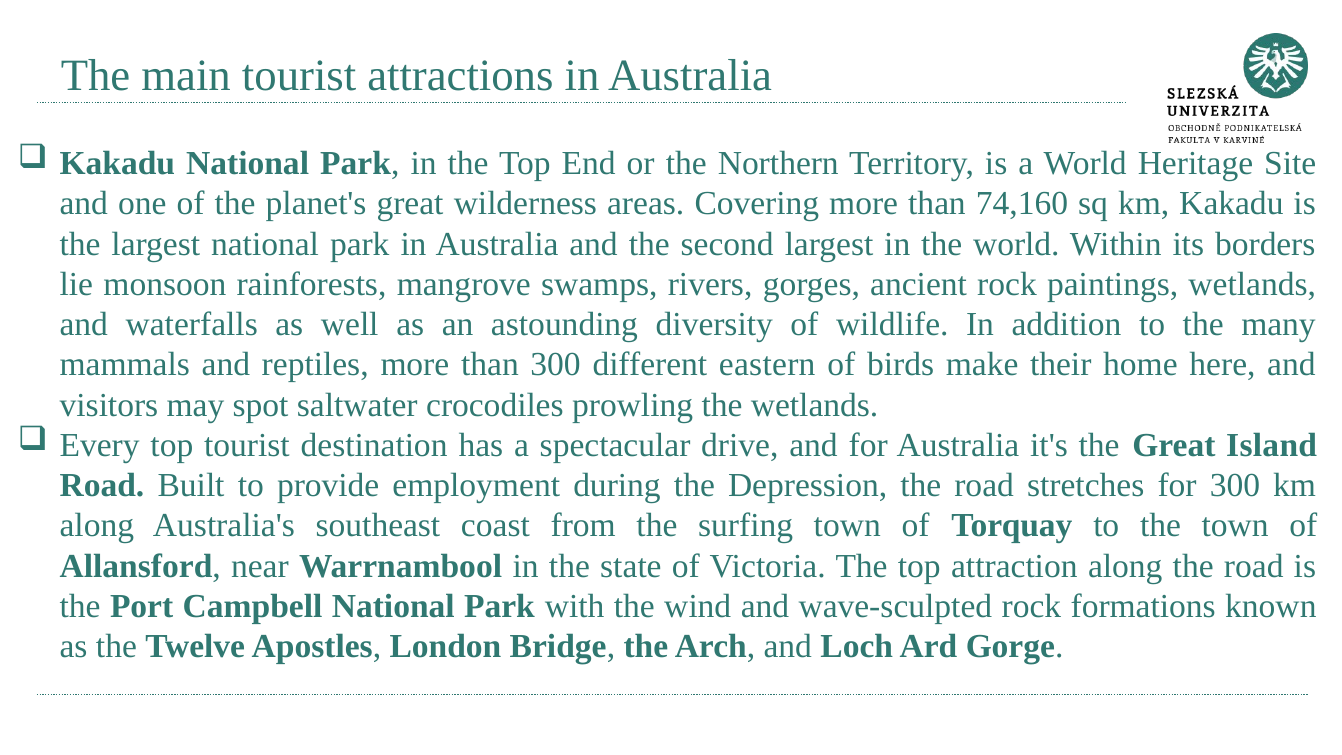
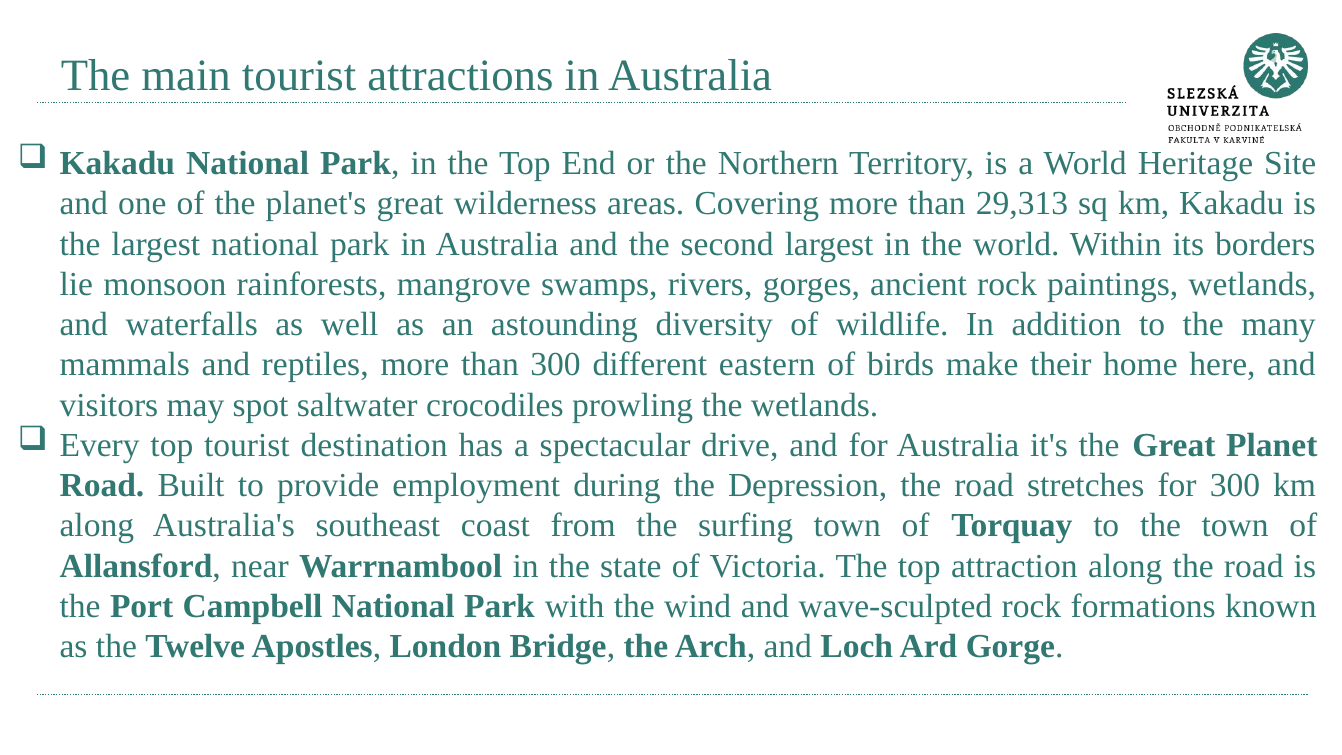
74,160: 74,160 -> 29,313
Island: Island -> Planet
